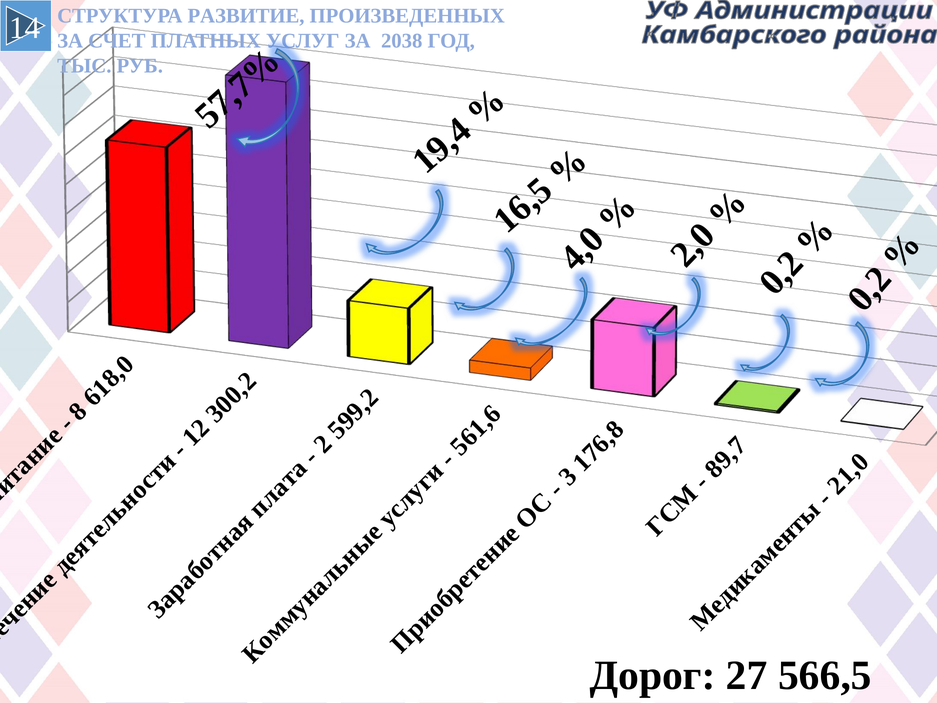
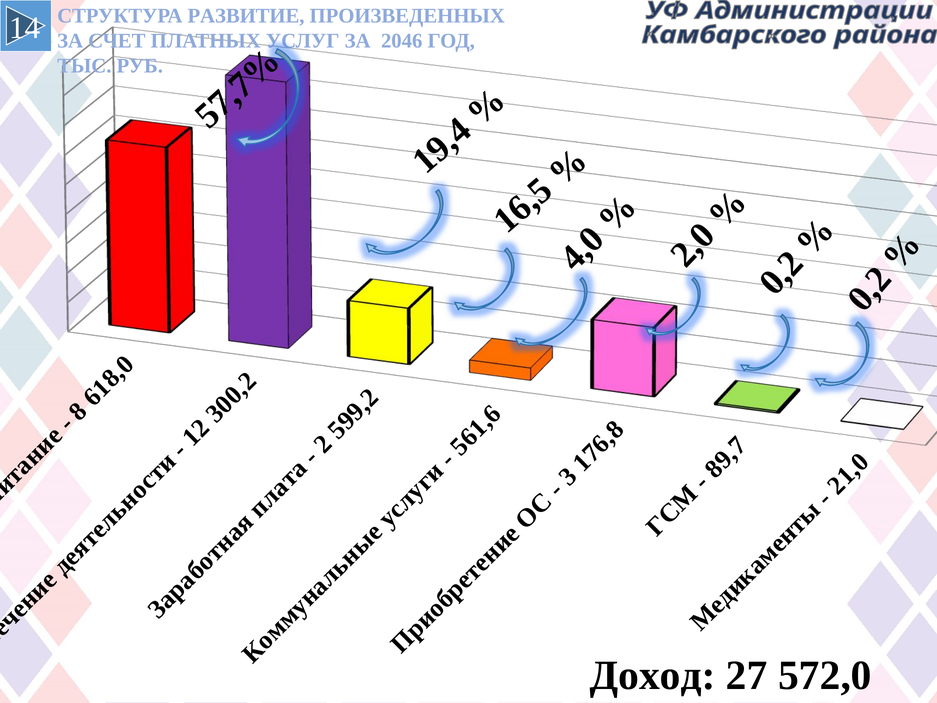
2038: 2038 -> 2046
Дорог: Дорог -> Доход
566,5: 566,5 -> 572,0
